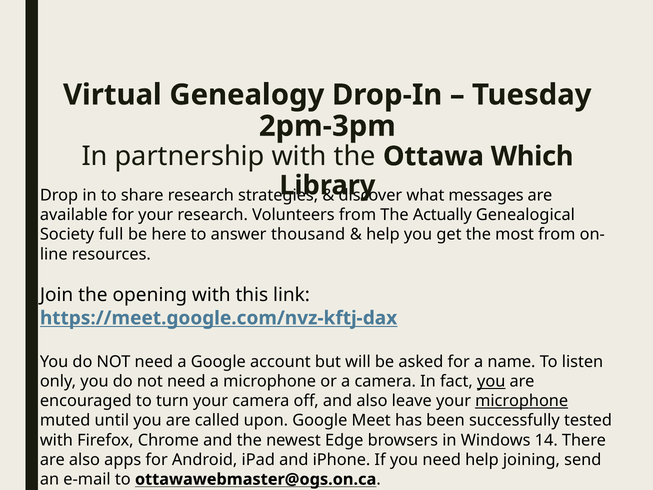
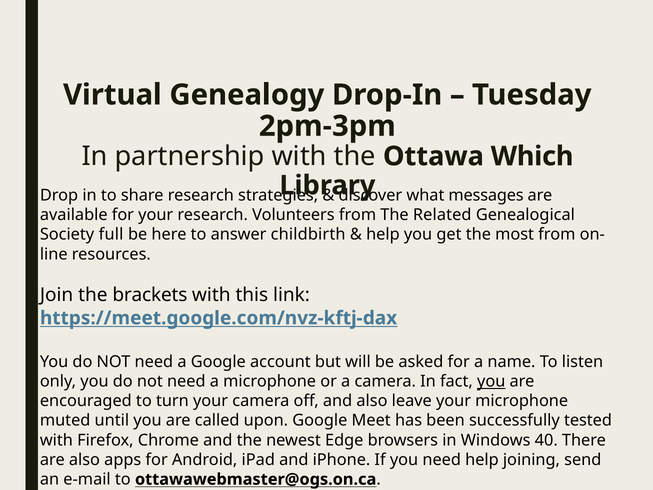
Actually: Actually -> Related
thousand: thousand -> childbirth
opening: opening -> brackets
microphone at (522, 401) underline: present -> none
14: 14 -> 40
